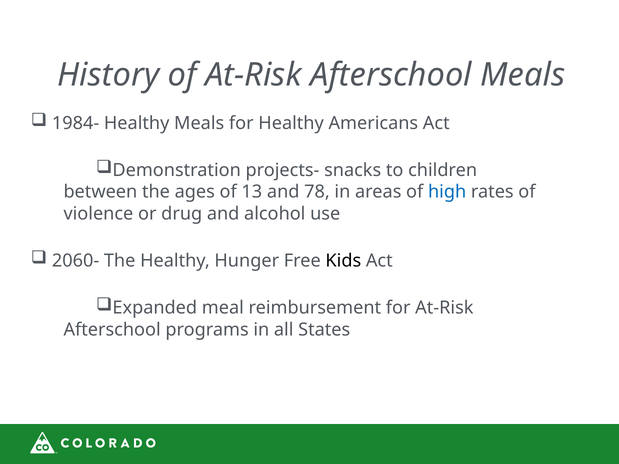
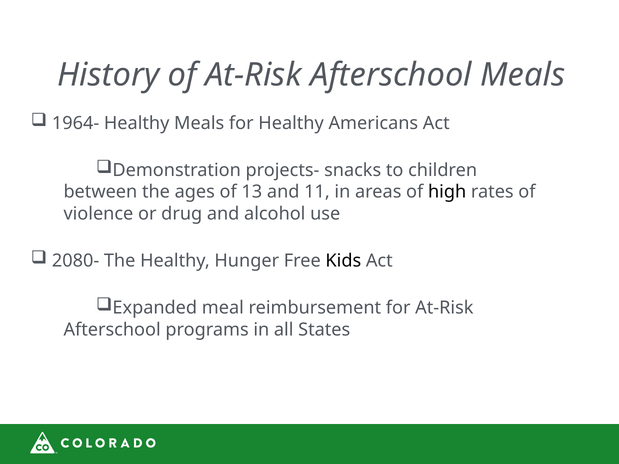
1984-: 1984- -> 1964-
78: 78 -> 11
high colour: blue -> black
2060-: 2060- -> 2080-
